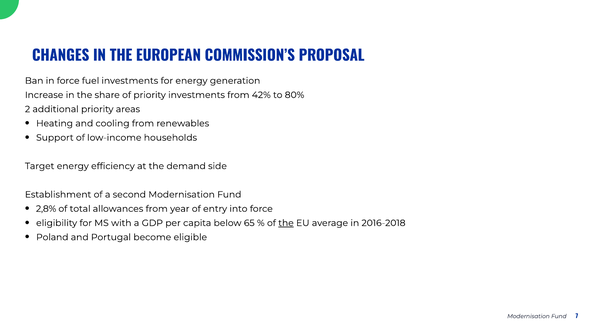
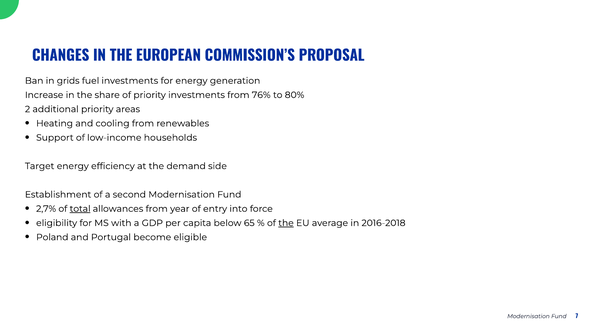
in force: force -> grids
42%: 42% -> 76%
2,8%: 2,8% -> 2,7%
total underline: none -> present
